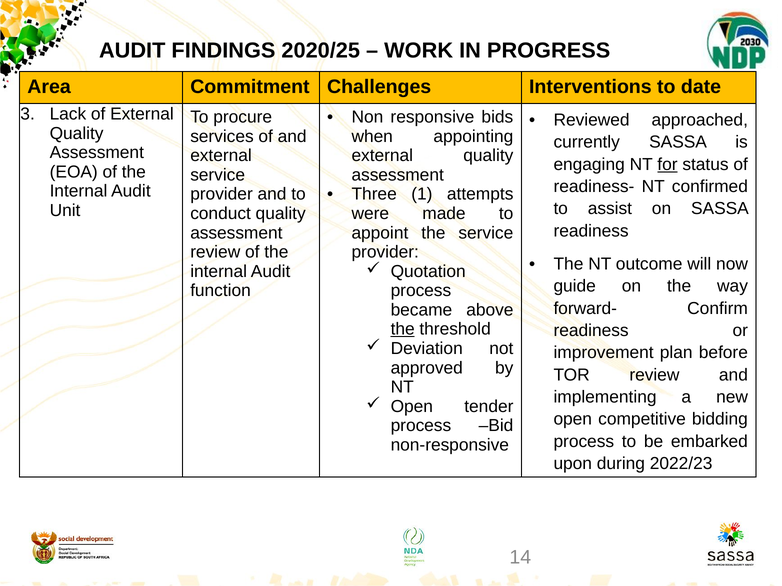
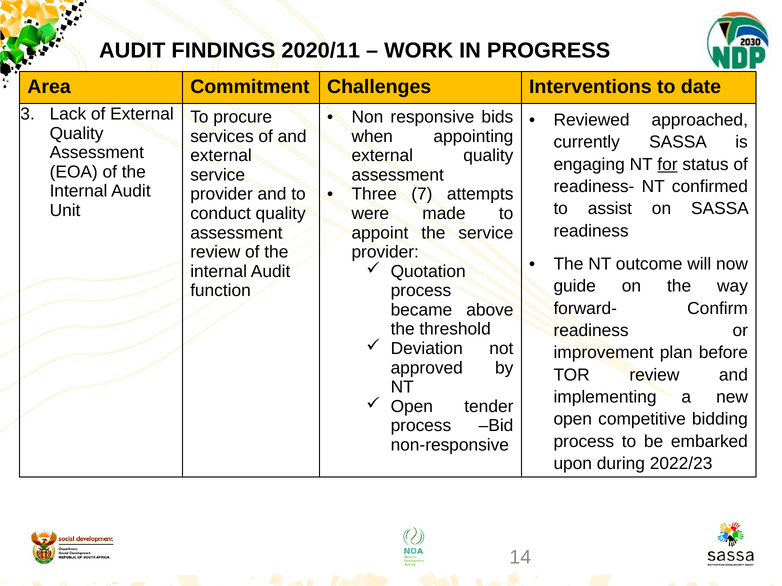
2020/25: 2020/25 -> 2020/11
1: 1 -> 7
the at (403, 330) underline: present -> none
